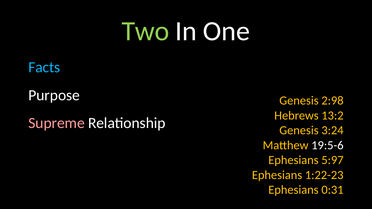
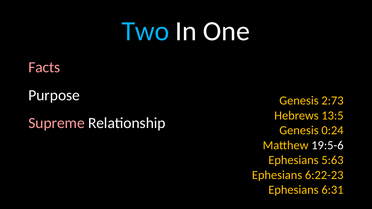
Two colour: light green -> light blue
Facts colour: light blue -> pink
2:98: 2:98 -> 2:73
13:2: 13:2 -> 13:5
3:24: 3:24 -> 0:24
5:97: 5:97 -> 5:63
1:22-23: 1:22-23 -> 6:22-23
0:31: 0:31 -> 6:31
